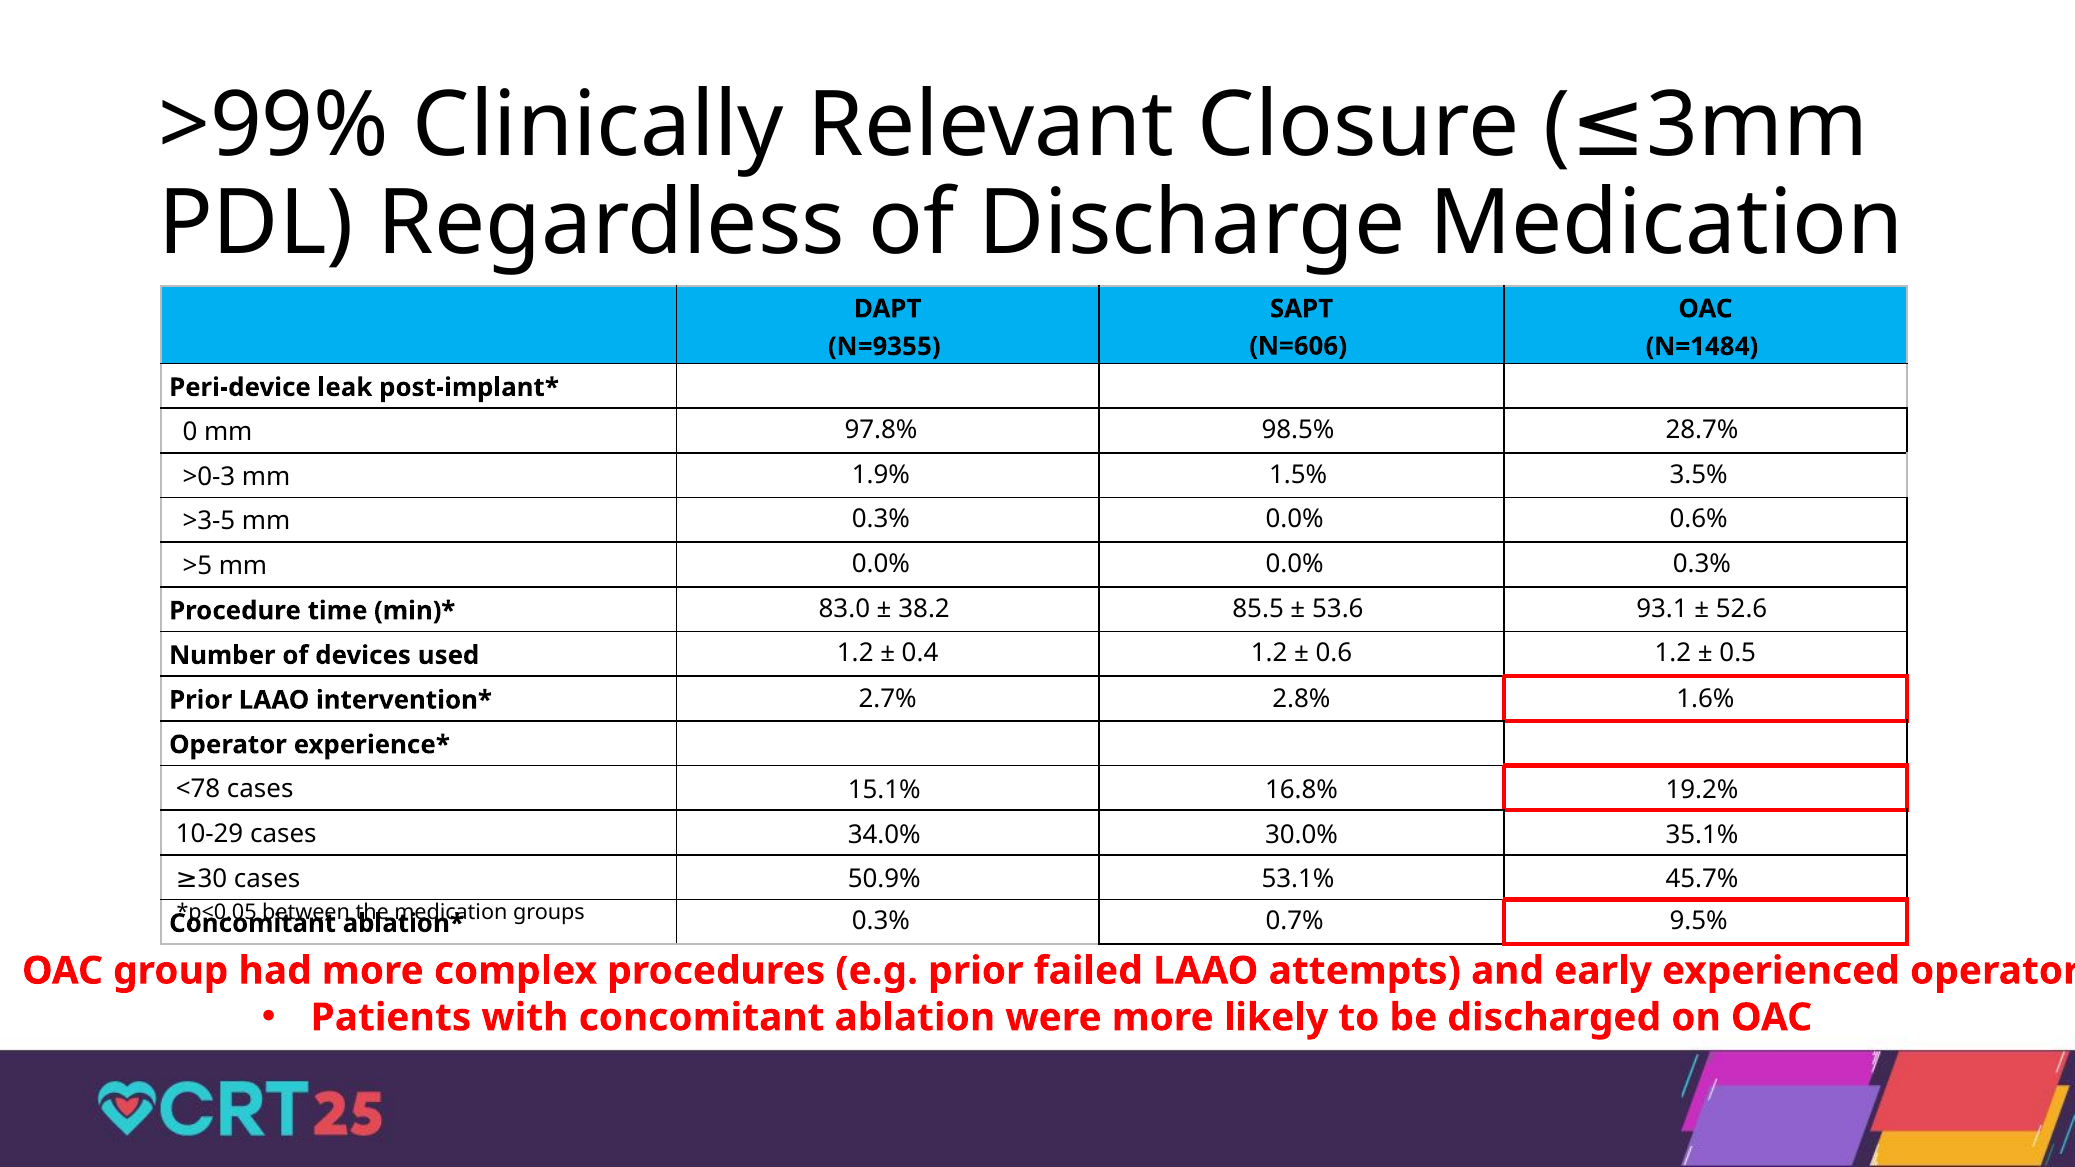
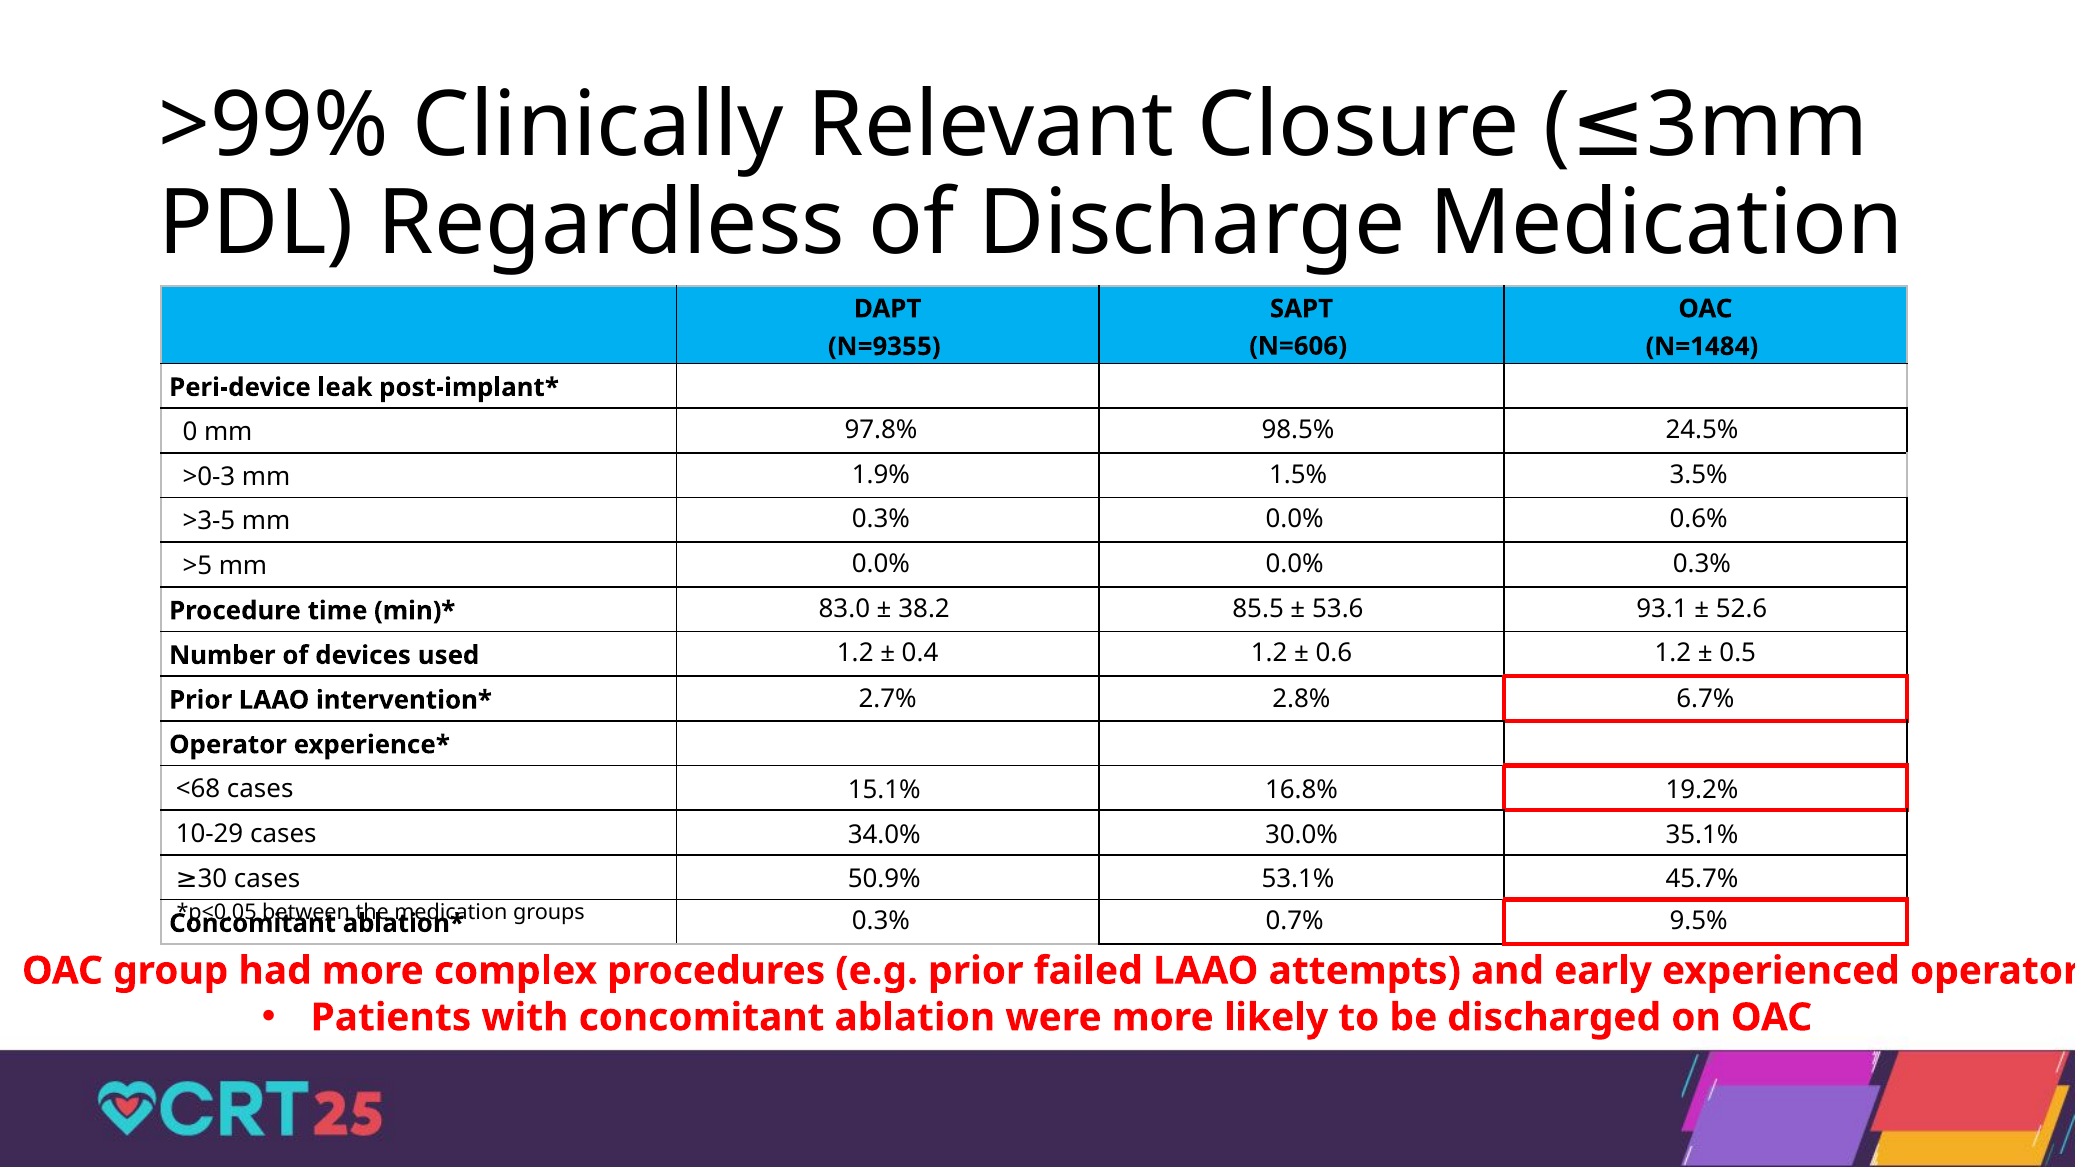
28.7%: 28.7% -> 24.5%
1.6%: 1.6% -> 6.7%
<78: <78 -> <68
